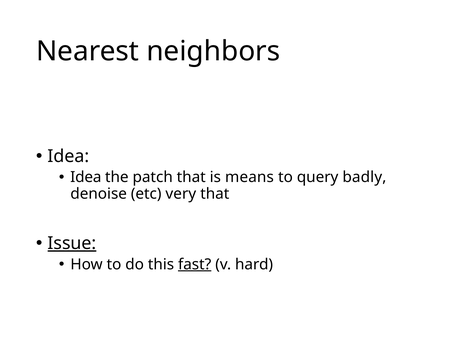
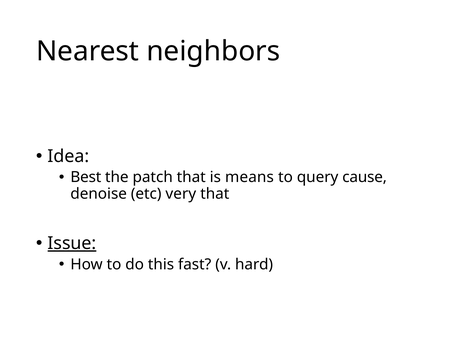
Idea at (86, 178): Idea -> Best
badly: badly -> cause
fast underline: present -> none
